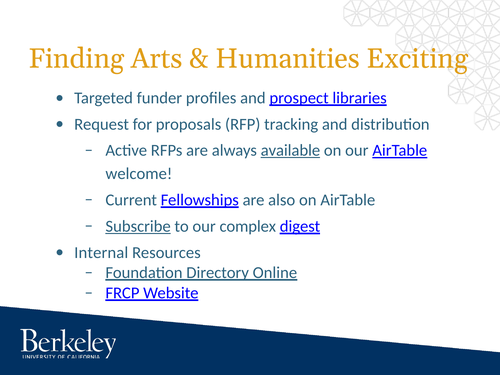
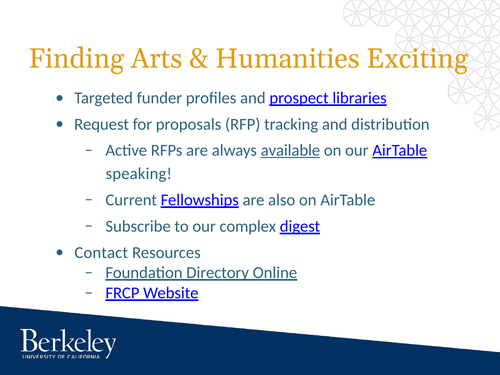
welcome: welcome -> speaking
Subscribe underline: present -> none
Internal: Internal -> Contact
